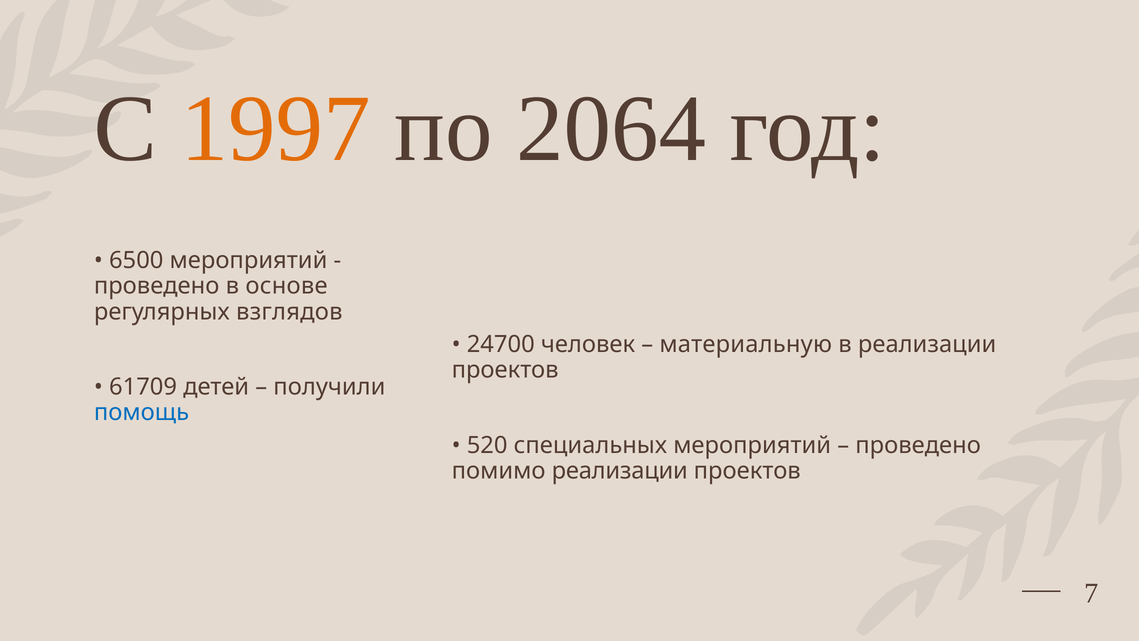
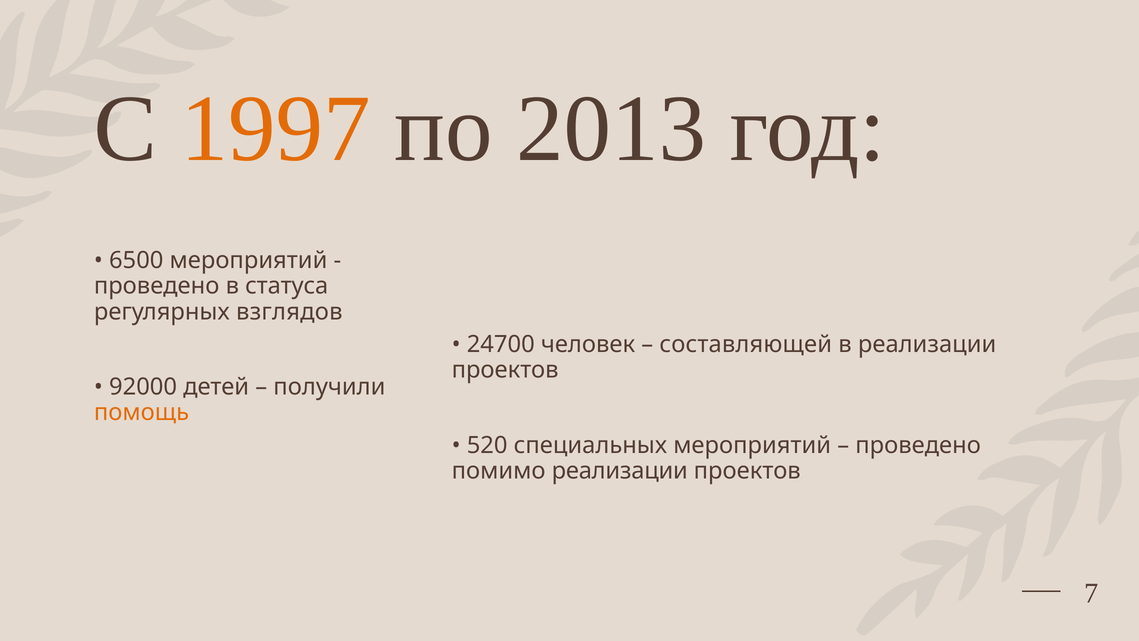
2064: 2064 -> 2013
основе: основе -> статуса
материальную: материальную -> составляющей
61709: 61709 -> 92000
помощь colour: blue -> orange
